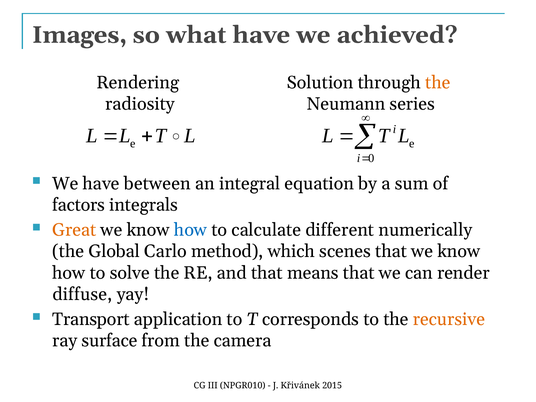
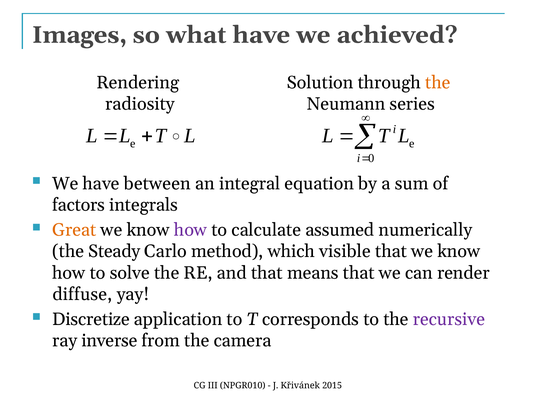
how at (191, 230) colour: blue -> purple
different: different -> assumed
Global: Global -> Steady
scenes: scenes -> visible
Transport: Transport -> Discretize
recursive colour: orange -> purple
surface: surface -> inverse
